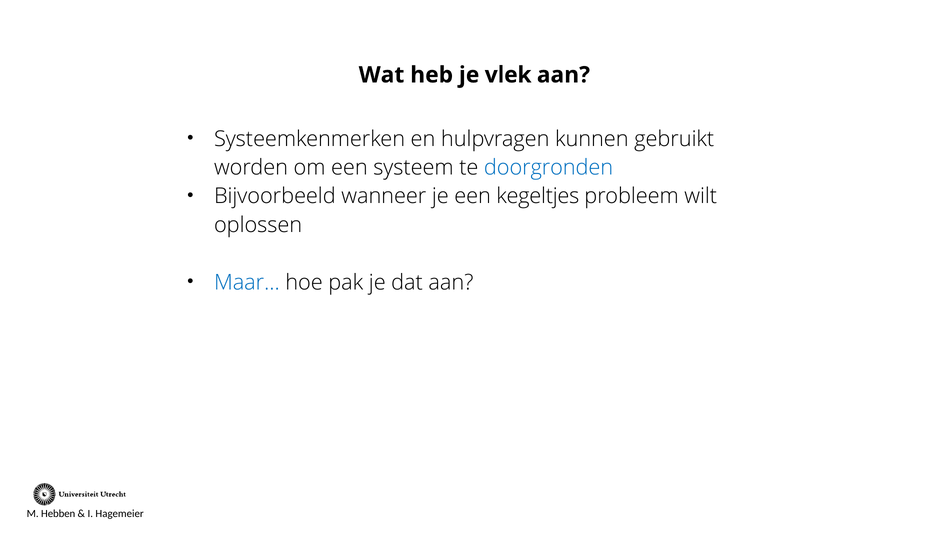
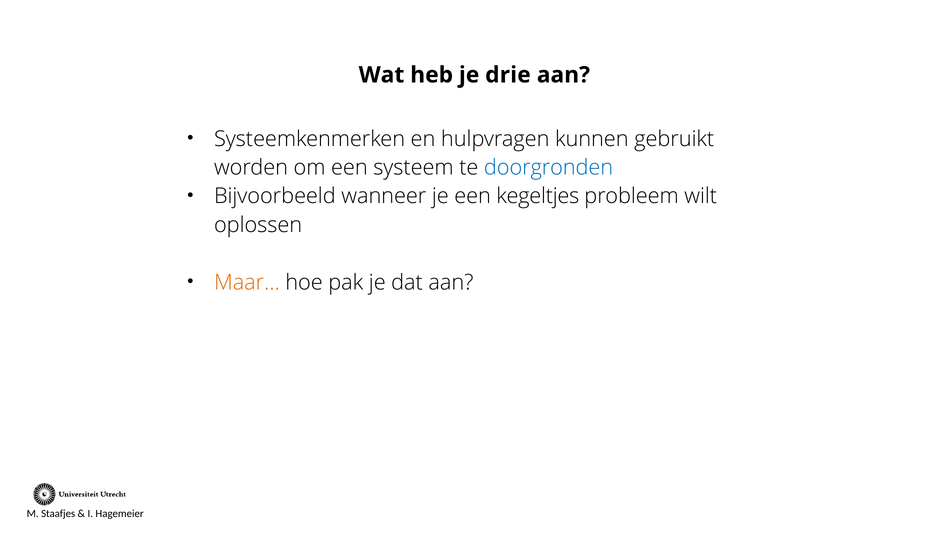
vlek: vlek -> drie
Maar… colour: blue -> orange
Hebben: Hebben -> Staafjes
